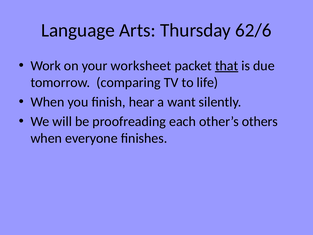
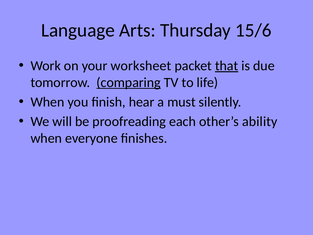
62/6: 62/6 -> 15/6
comparing underline: none -> present
want: want -> must
others: others -> ability
